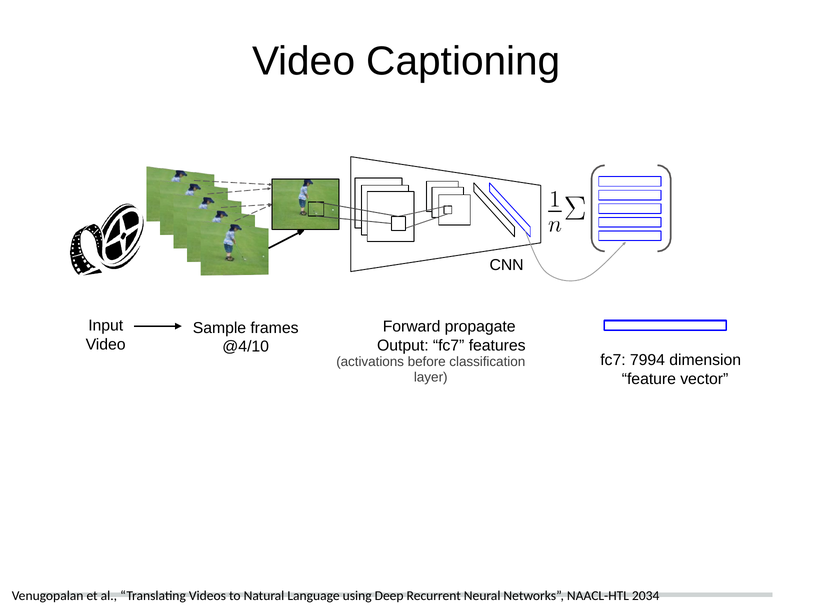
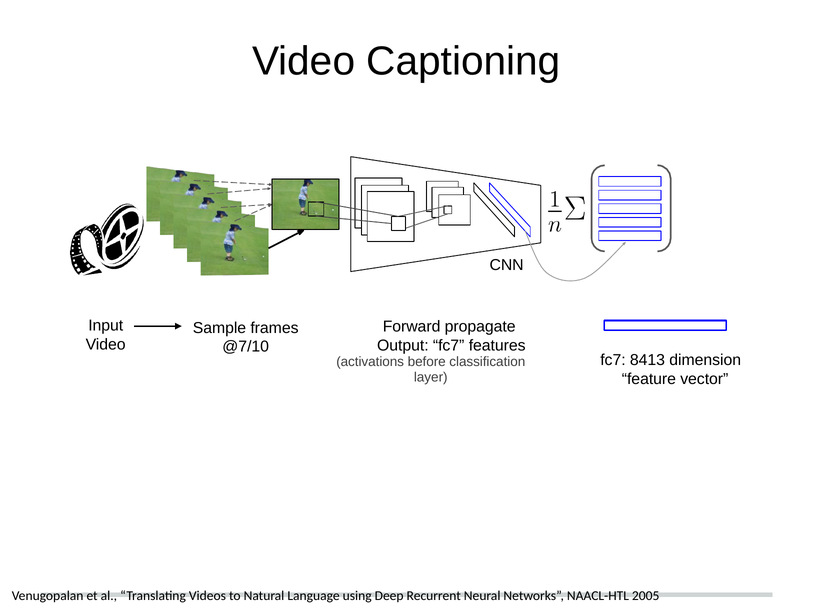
@4/10: @4/10 -> @7/10
7994: 7994 -> 8413
2034: 2034 -> 2005
